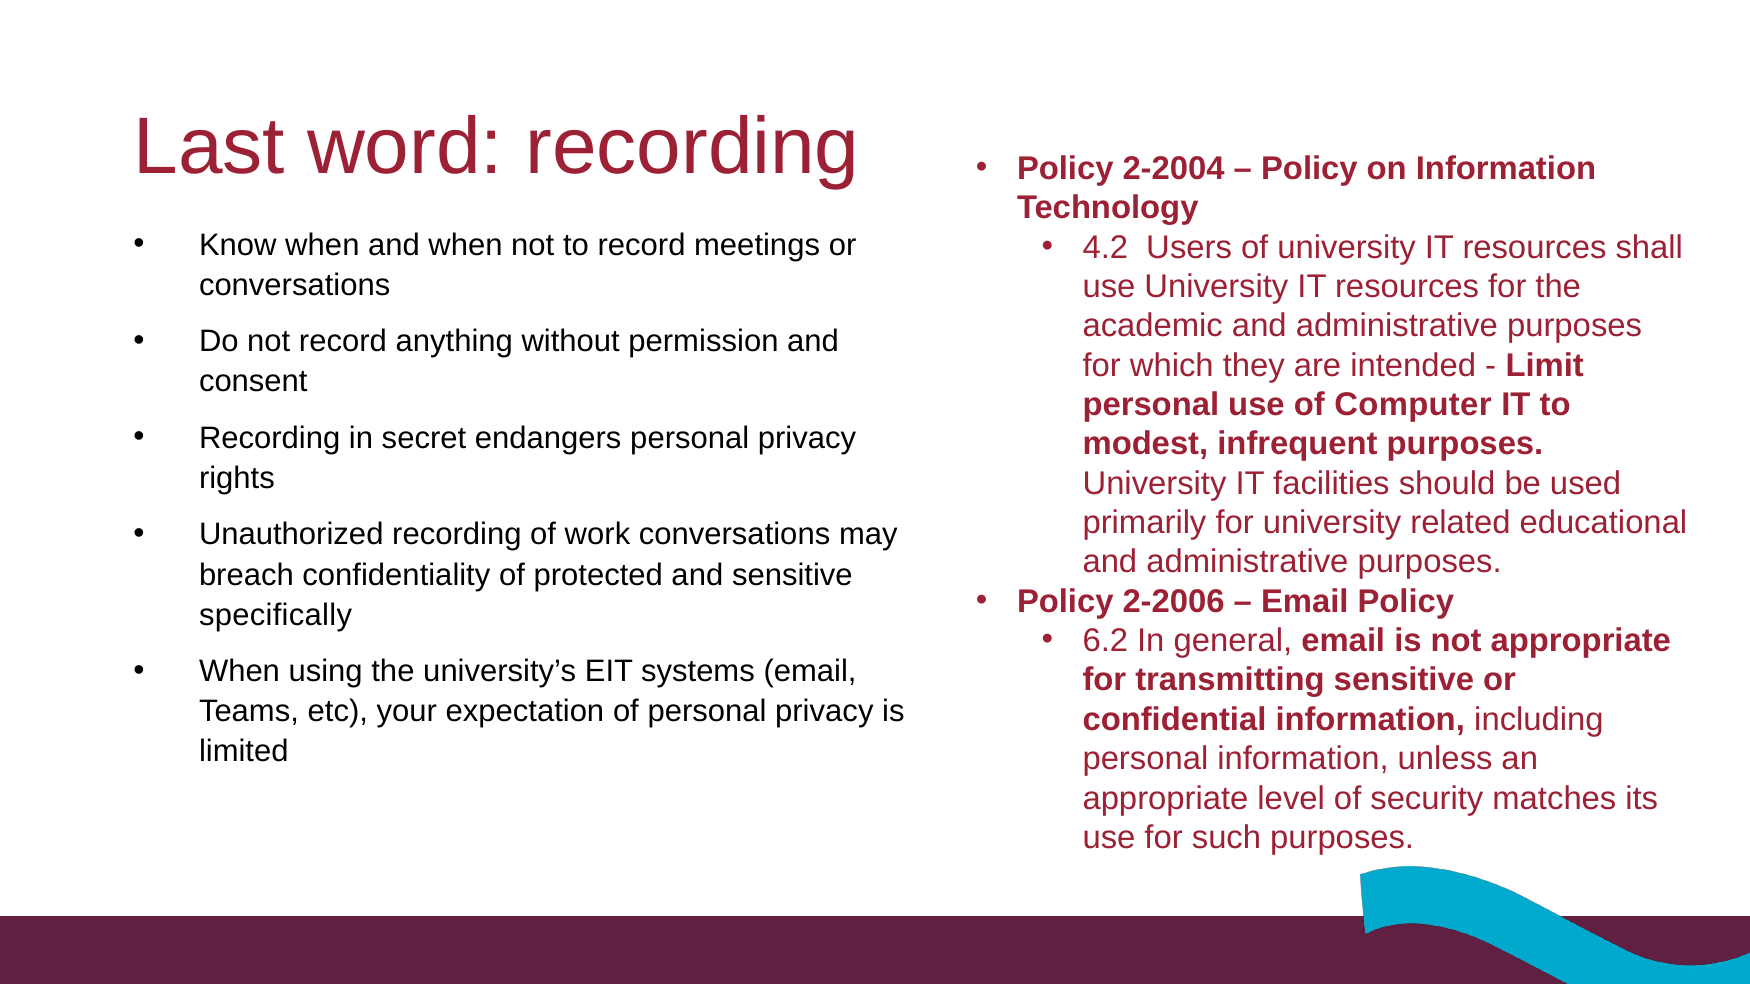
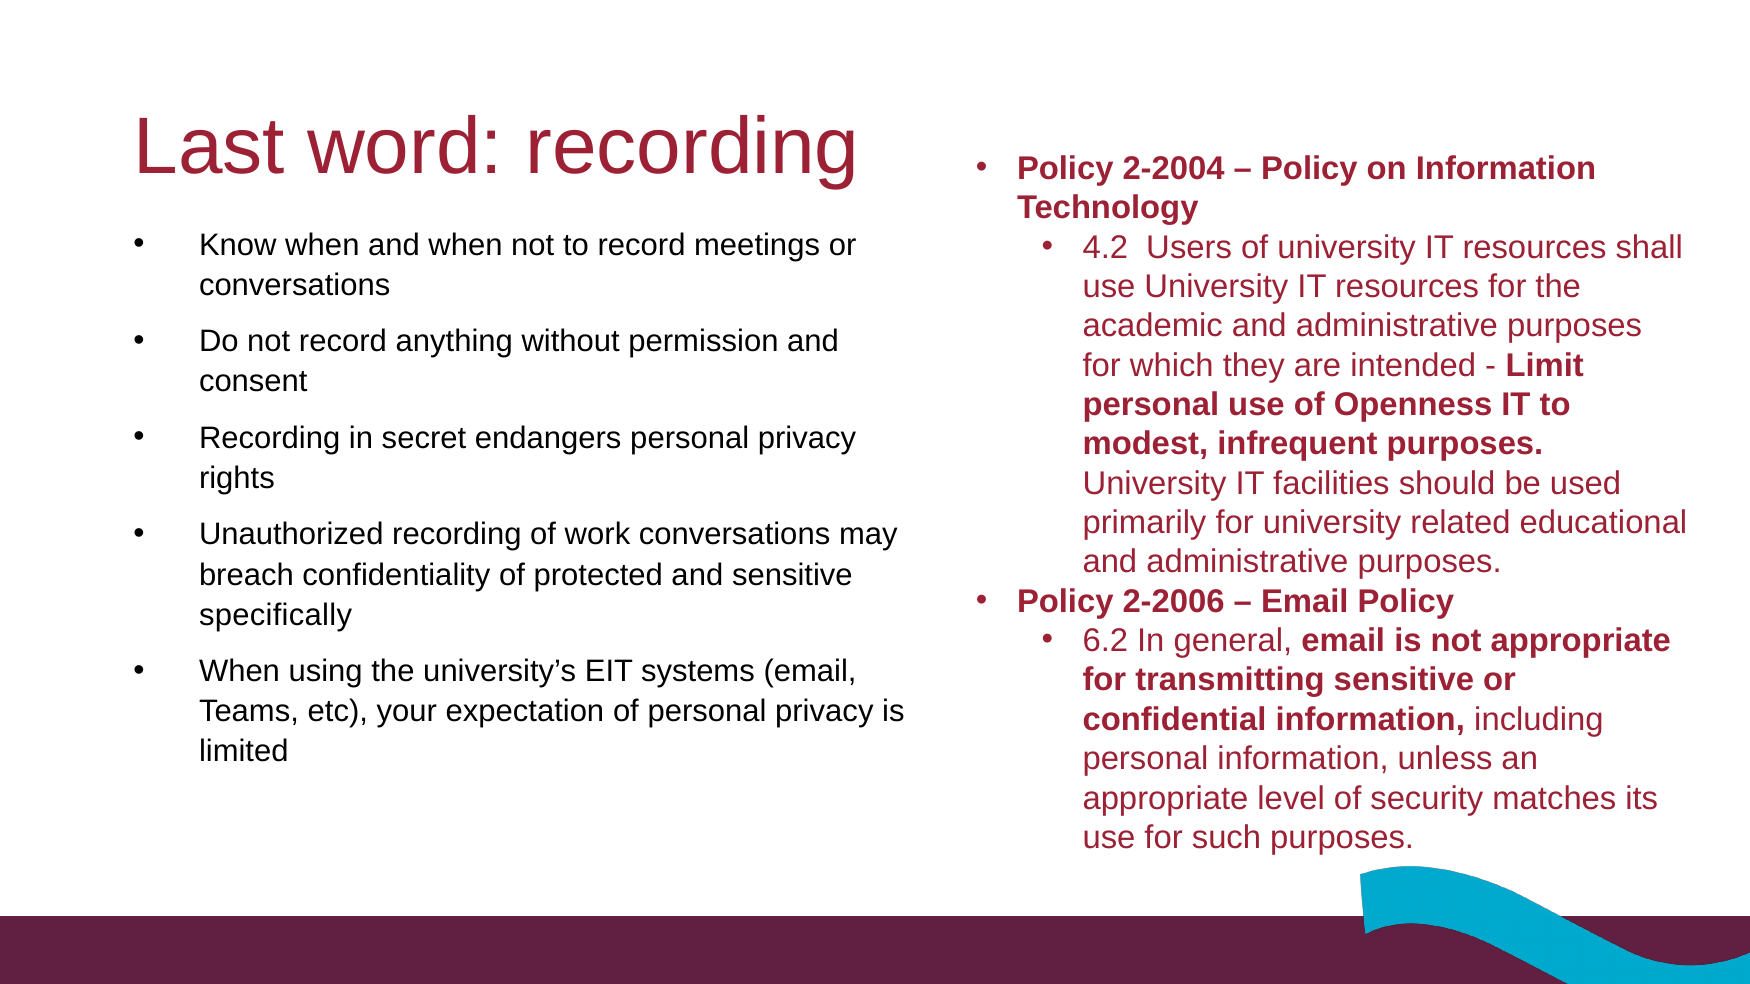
Computer: Computer -> Openness
